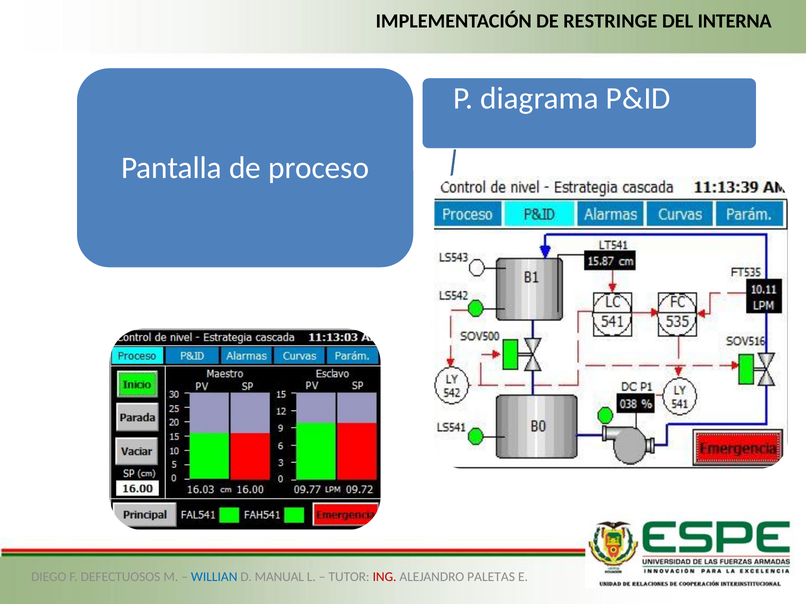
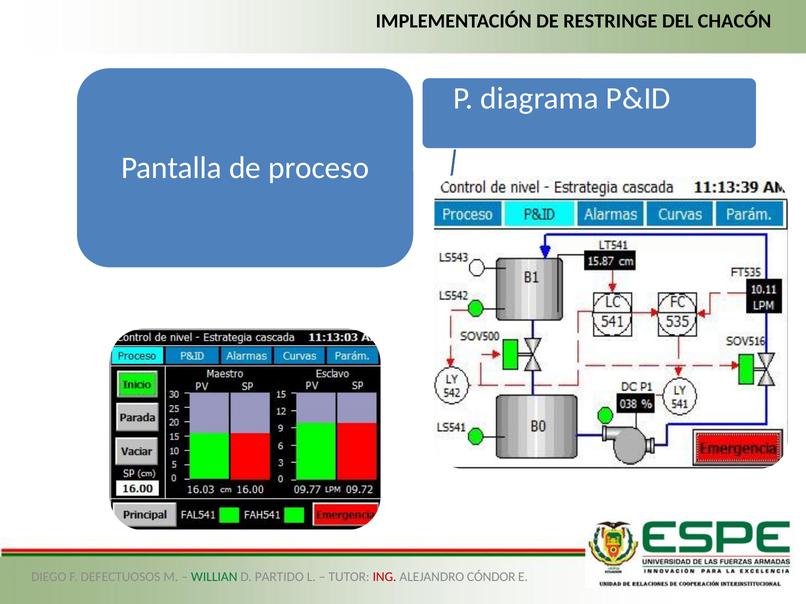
INTERNA: INTERNA -> CHACÓN
WILLIAN colour: blue -> green
MANUAL: MANUAL -> PARTIDO
PALETAS: PALETAS -> CÓNDOR
